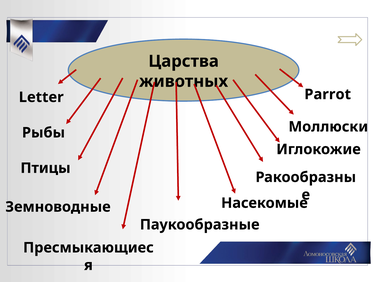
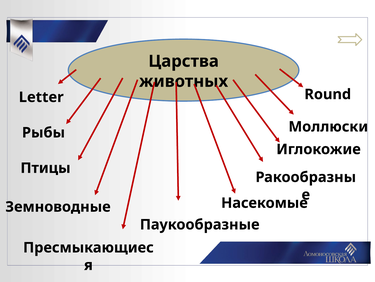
Parrot: Parrot -> Round
